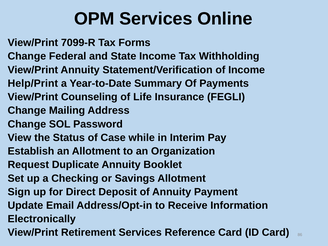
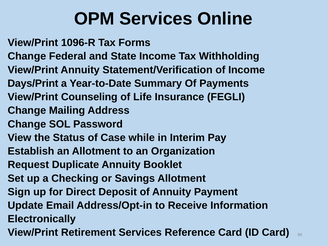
7099-R: 7099-R -> 1096-R
Help/Print: Help/Print -> Days/Print
